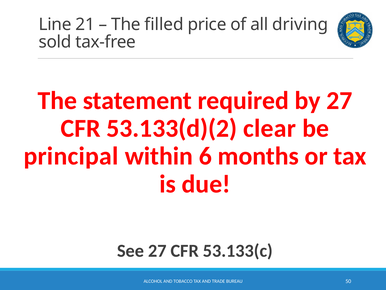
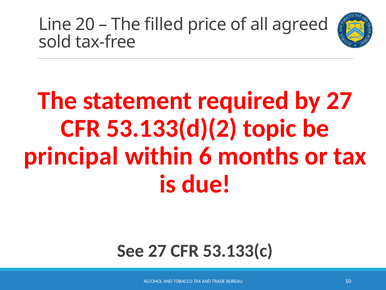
21: 21 -> 20
driving: driving -> agreed
clear: clear -> topic
